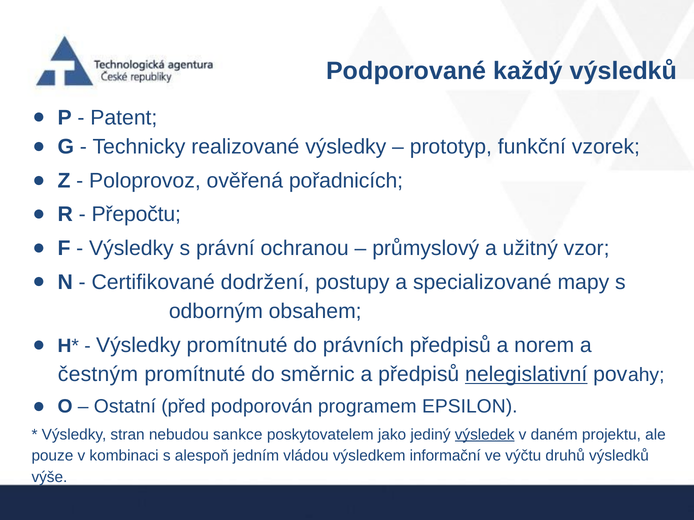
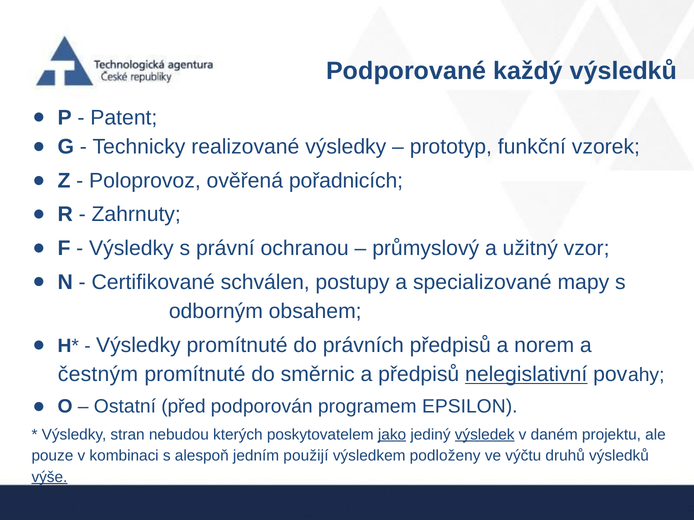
Přepočtu: Přepočtu -> Zahrnuty
dodržení: dodržení -> schválen
sankce: sankce -> kterých
jako underline: none -> present
vládou: vládou -> použijí
informační: informační -> podloženy
výše underline: none -> present
